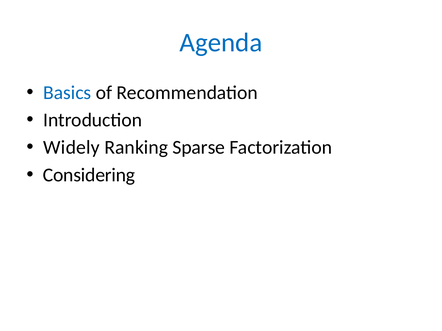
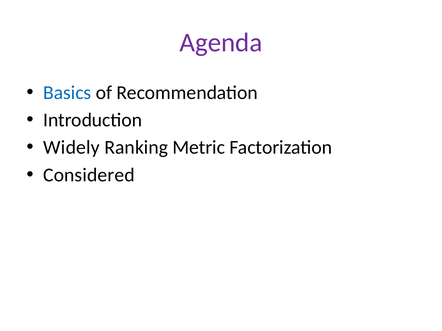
Agenda colour: blue -> purple
Sparse: Sparse -> Metric
Considering: Considering -> Considered
